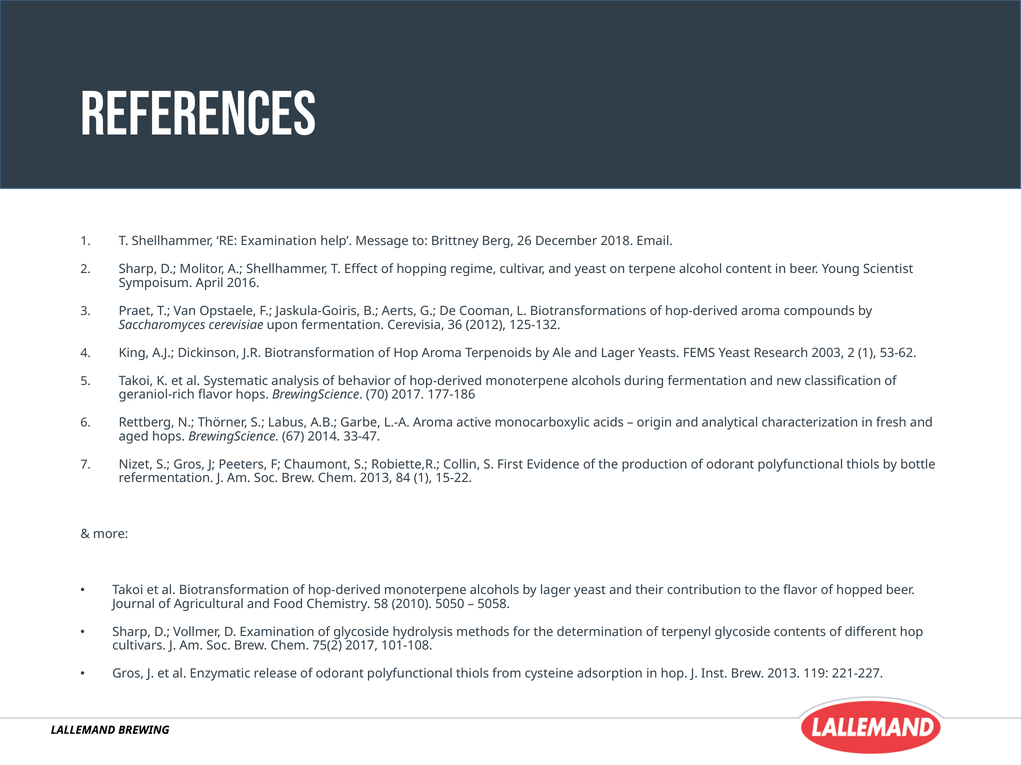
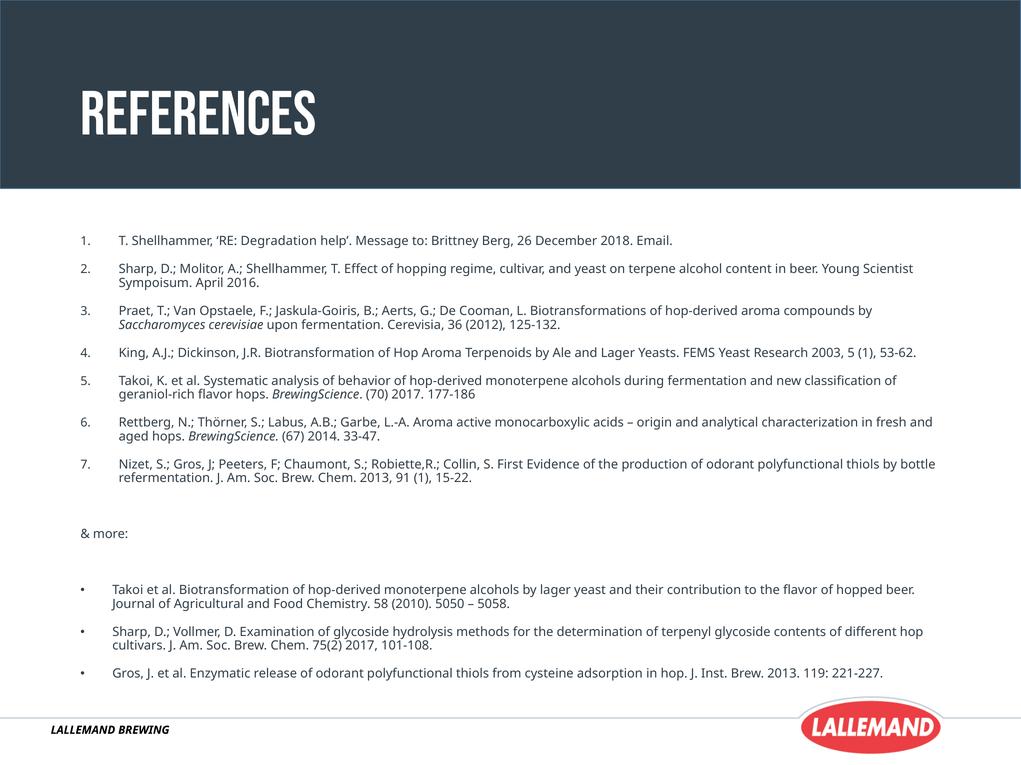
RE Examination: Examination -> Degradation
2003 2: 2 -> 5
84: 84 -> 91
